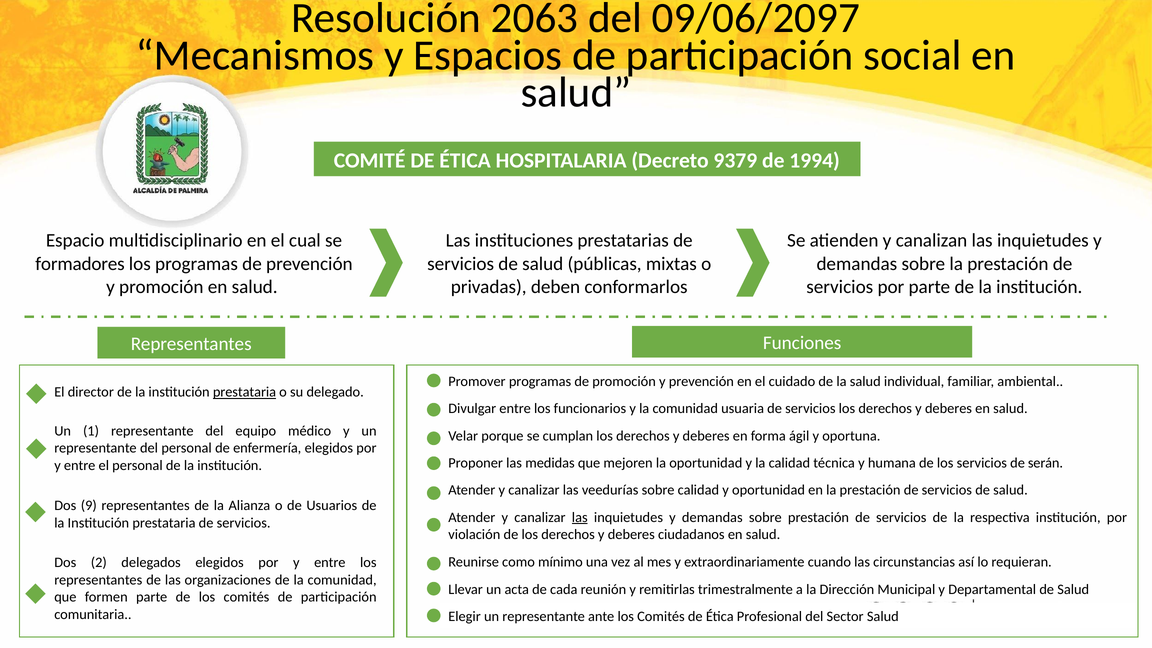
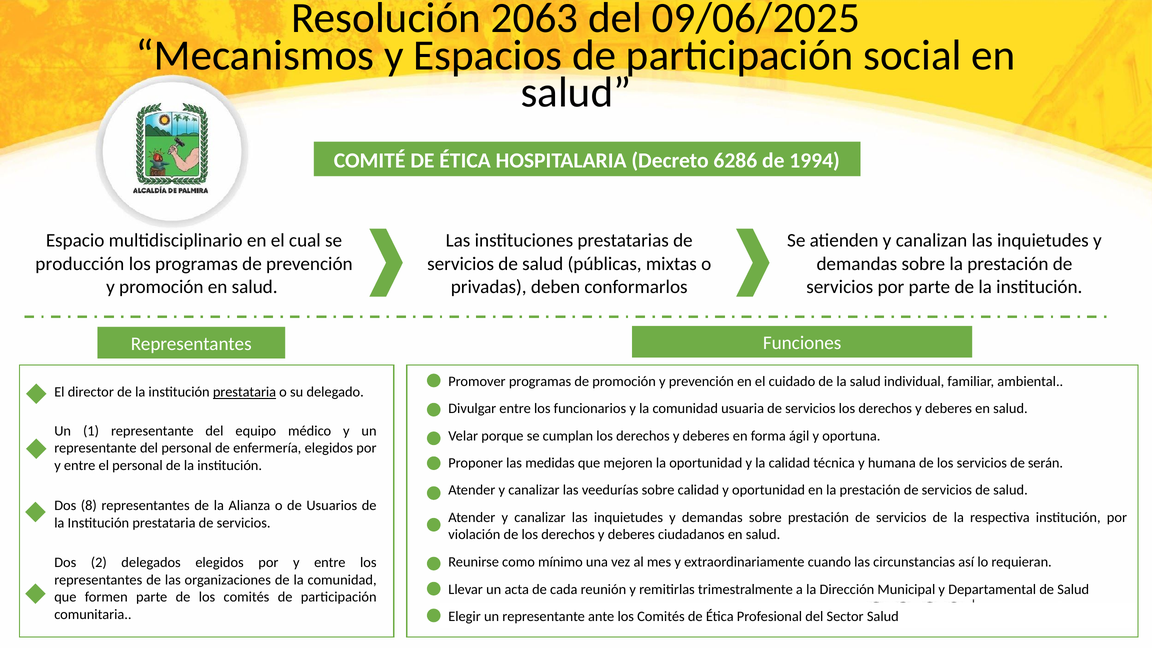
09/06/2097: 09/06/2097 -> 09/06/2025
9379: 9379 -> 6286
formadores: formadores -> producción
9: 9 -> 8
las at (580, 517) underline: present -> none
